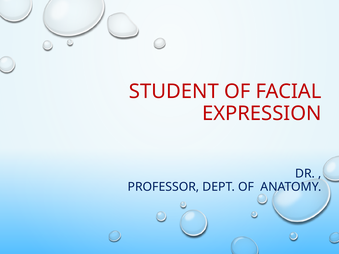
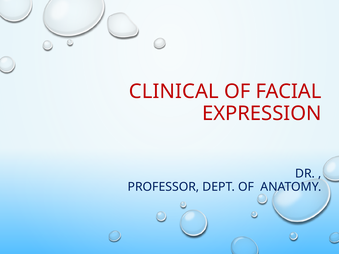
STUDENT: STUDENT -> CLINICAL
